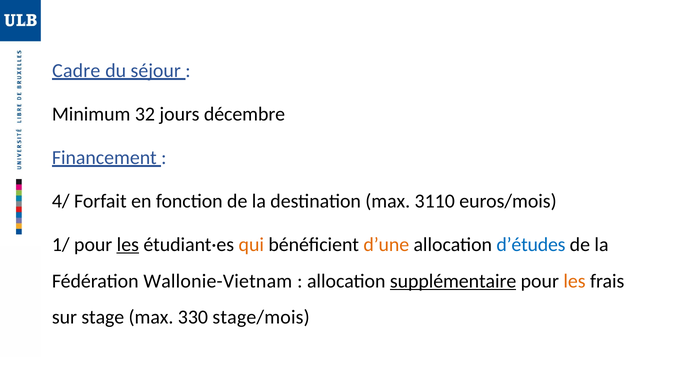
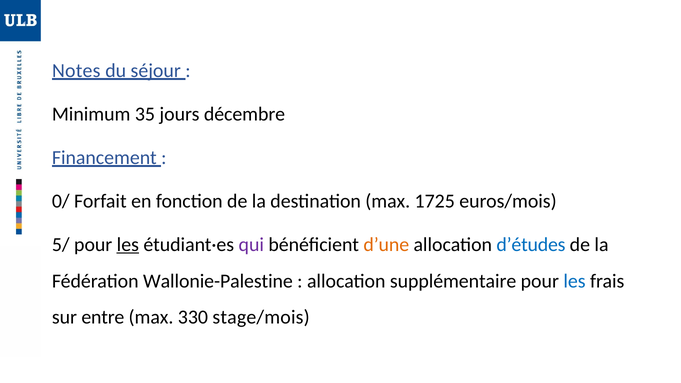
Cadre: Cadre -> Notes
32: 32 -> 35
4/: 4/ -> 0/
3110: 3110 -> 1725
1/: 1/ -> 5/
qui colour: orange -> purple
Wallonie-Vietnam: Wallonie-Vietnam -> Wallonie-Palestine
supplémentaire underline: present -> none
les at (574, 281) colour: orange -> blue
stage: stage -> entre
